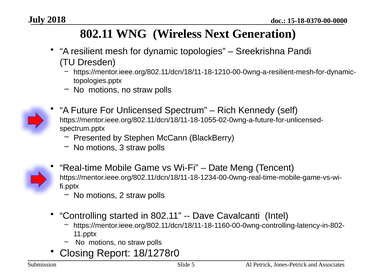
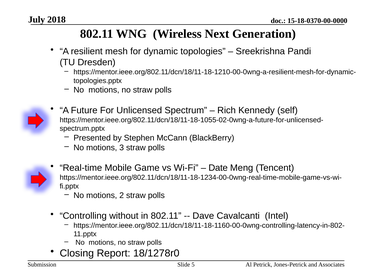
started: started -> without
